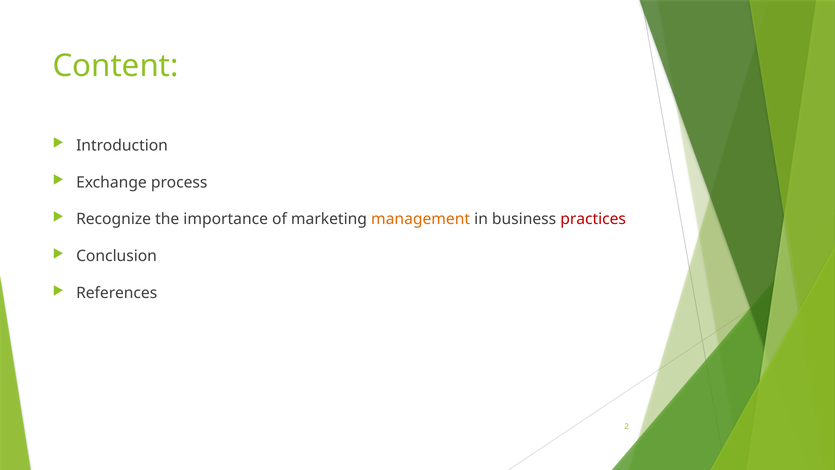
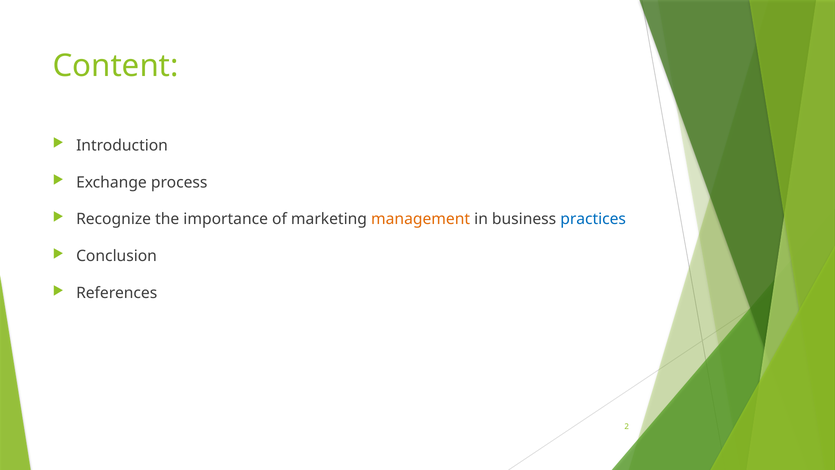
practices colour: red -> blue
